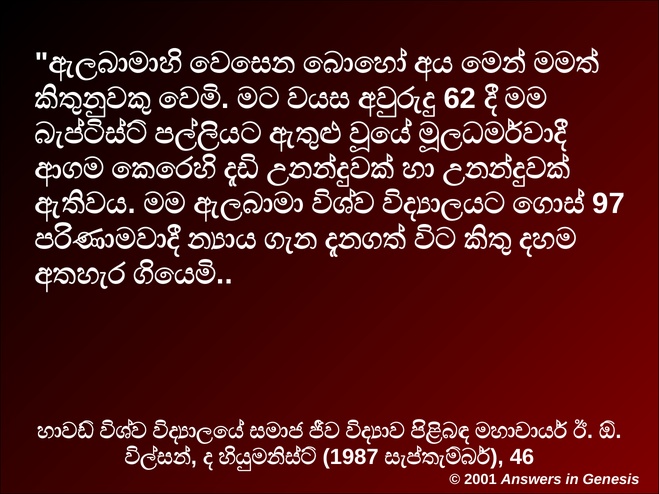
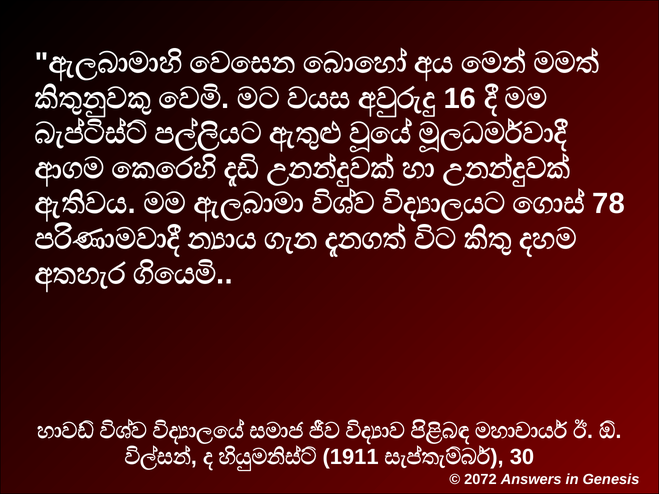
62: 62 -> 16
97: 97 -> 78
1987: 1987 -> 1911
46: 46 -> 30
2001: 2001 -> 2072
